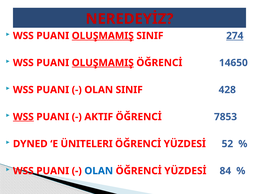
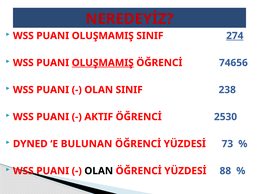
OLUŞMAMIŞ at (103, 36) underline: present -> none
14650: 14650 -> 74656
428: 428 -> 238
WSS at (23, 117) underline: present -> none
7853: 7853 -> 2530
ÜNITELERI: ÜNITELERI -> BULUNAN
52: 52 -> 73
OLAN at (99, 171) colour: blue -> black
84: 84 -> 88
